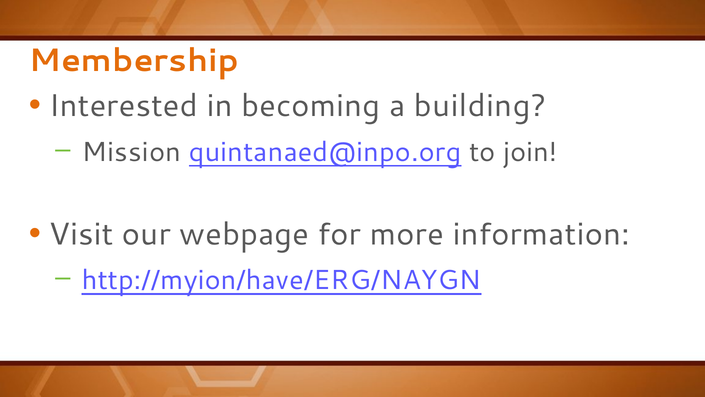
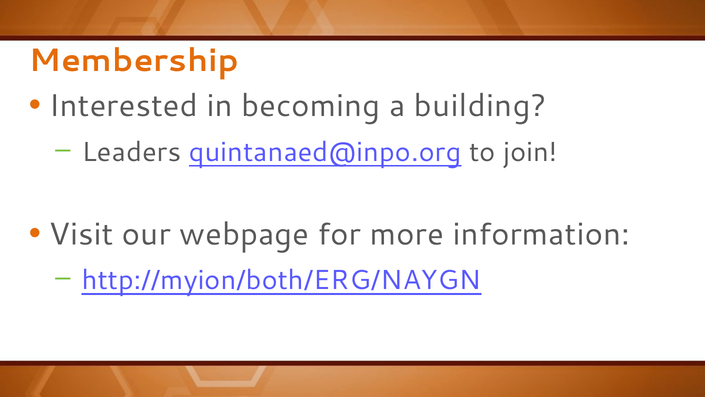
Mission: Mission -> Leaders
http://myion/have/ERG/NAYGN: http://myion/have/ERG/NAYGN -> http://myion/both/ERG/NAYGN
